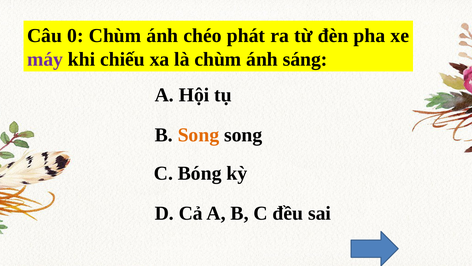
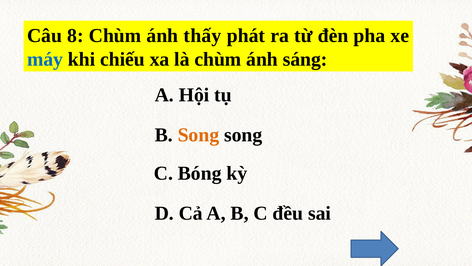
0: 0 -> 8
chéo: chéo -> thấy
máy colour: purple -> blue
